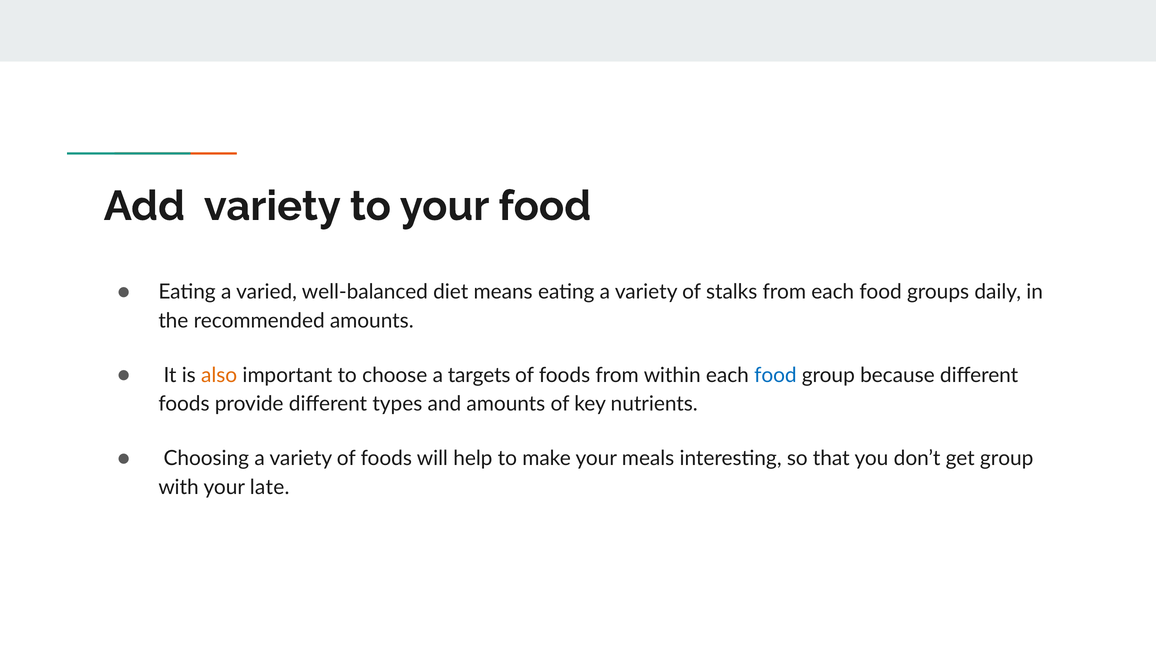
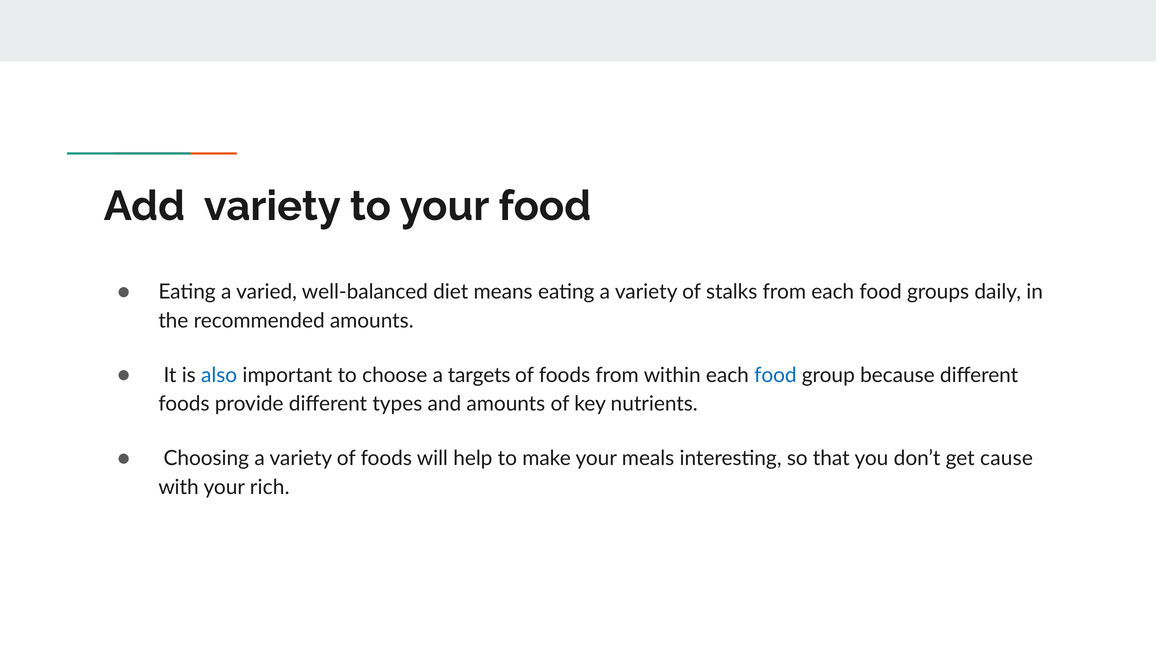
also colour: orange -> blue
get group: group -> cause
late: late -> rich
